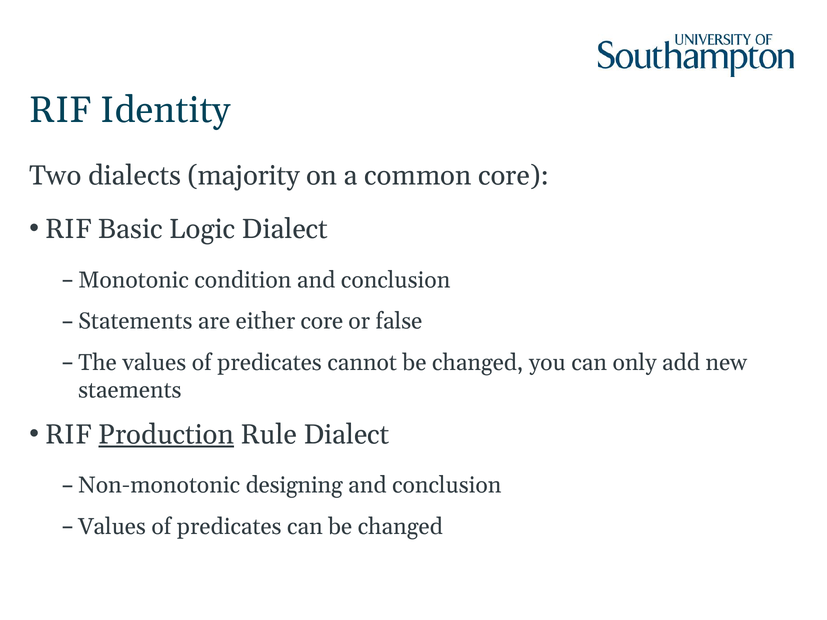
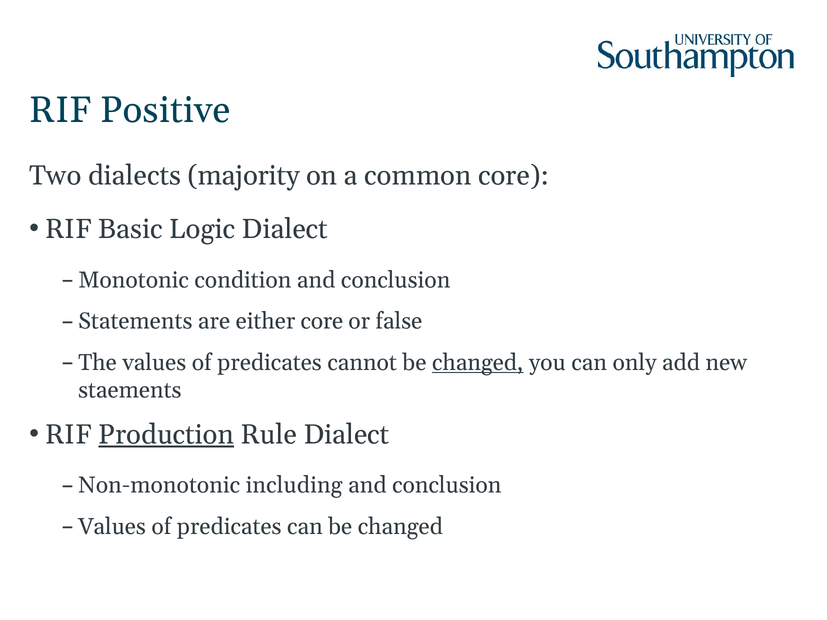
Identity: Identity -> Positive
changed at (478, 363) underline: none -> present
designing: designing -> including
